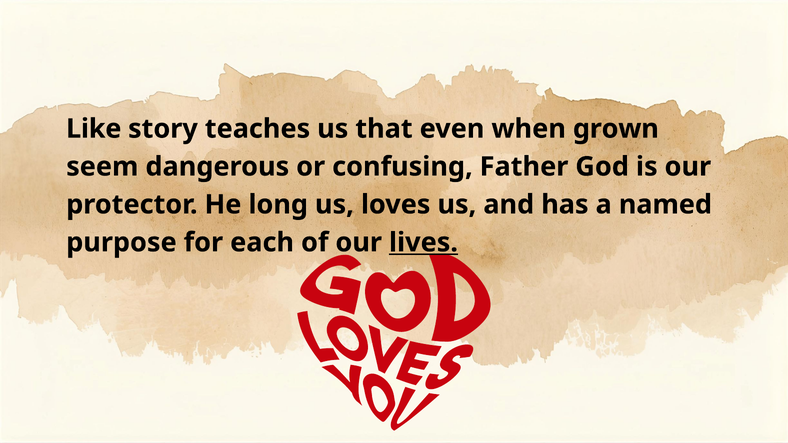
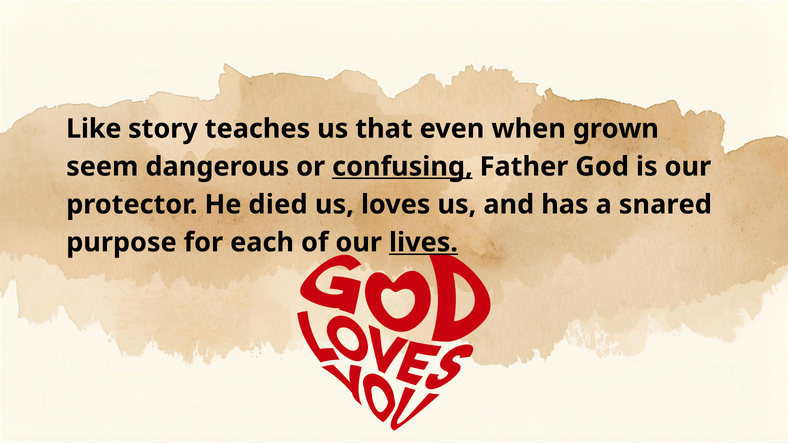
confusing underline: none -> present
long: long -> died
named: named -> snared
